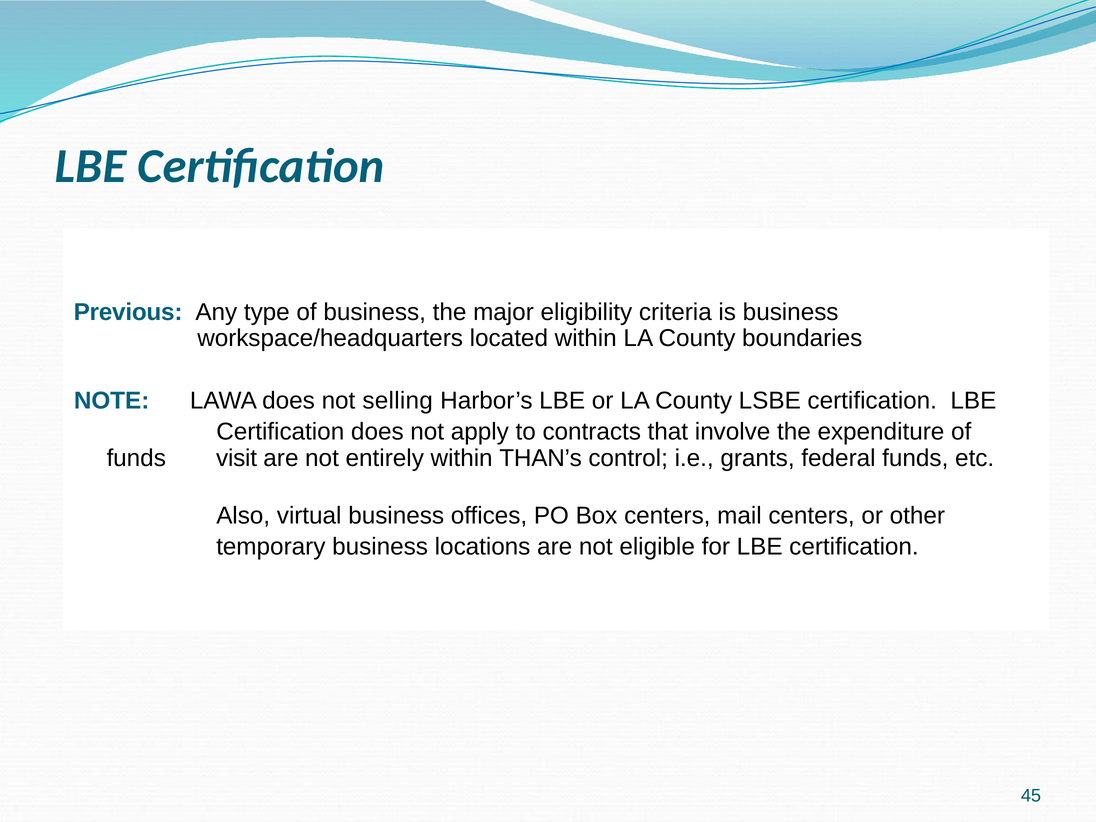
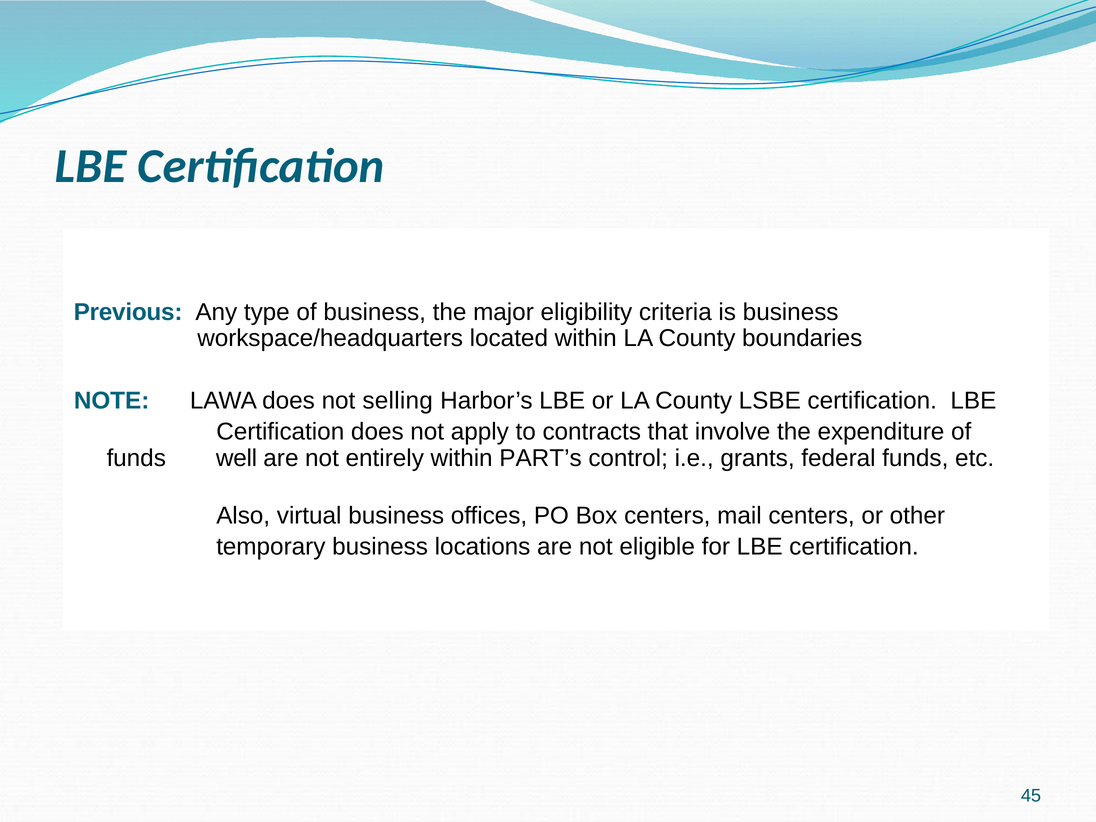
visit: visit -> well
THAN’s: THAN’s -> PART’s
